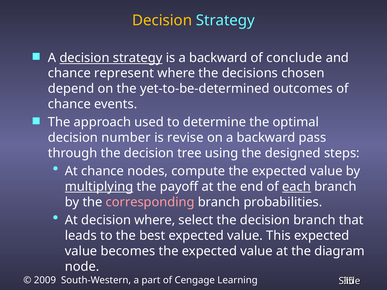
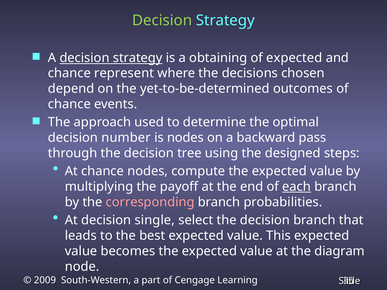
Decision at (162, 20) colour: yellow -> light green
is a backward: backward -> obtaining
of conclude: conclude -> expected
is revise: revise -> nodes
multiplying underline: present -> none
decision where: where -> single
